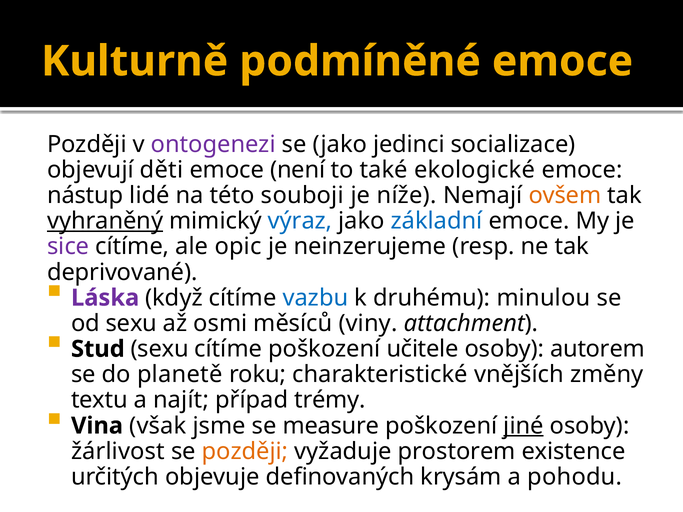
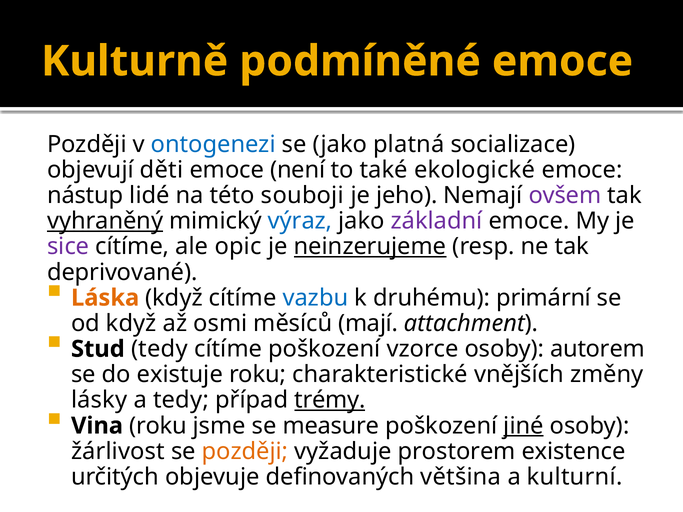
ontogenezi colour: purple -> blue
jedinci: jedinci -> platná
níže: níže -> jeho
ovšem colour: orange -> purple
základní colour: blue -> purple
neinzerujeme underline: none -> present
Láska colour: purple -> orange
minulou: minulou -> primární
od sexu: sexu -> když
viny: viny -> mají
Stud sexu: sexu -> tedy
učitele: učitele -> vzorce
planetě: planetě -> existuje
textu: textu -> lásky
a najít: najít -> tedy
trémy underline: none -> present
Vina však: však -> roku
krysám: krysám -> většina
pohodu: pohodu -> kulturní
